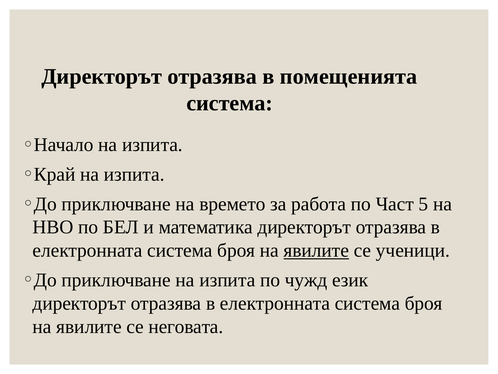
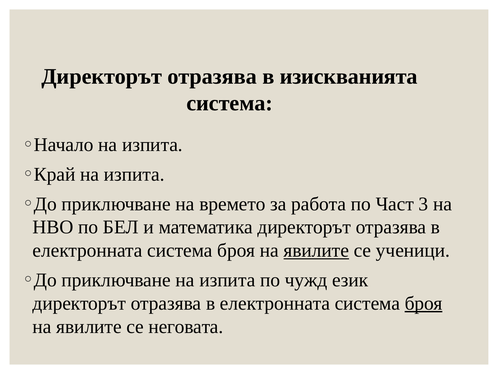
помещенията: помещенията -> изискванията
5: 5 -> 3
броя at (424, 303) underline: none -> present
